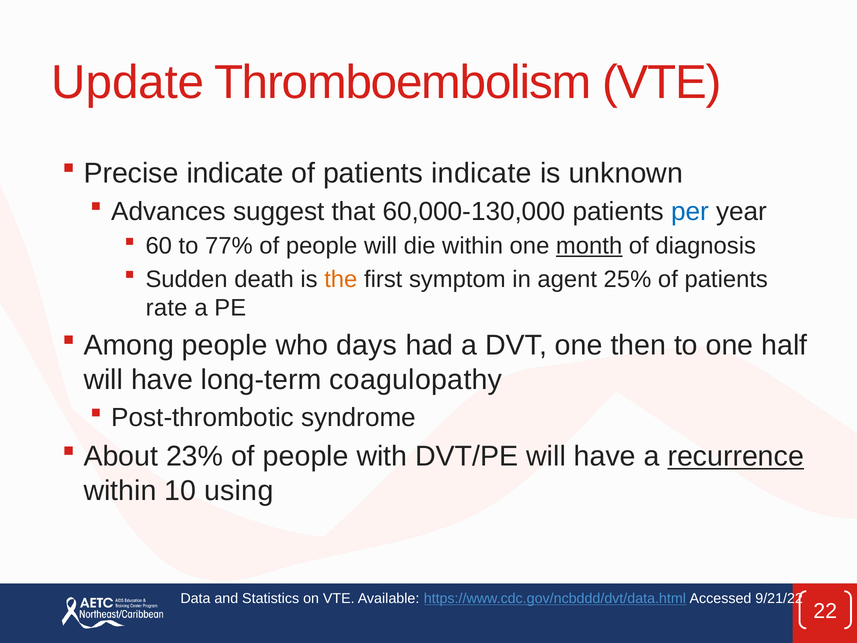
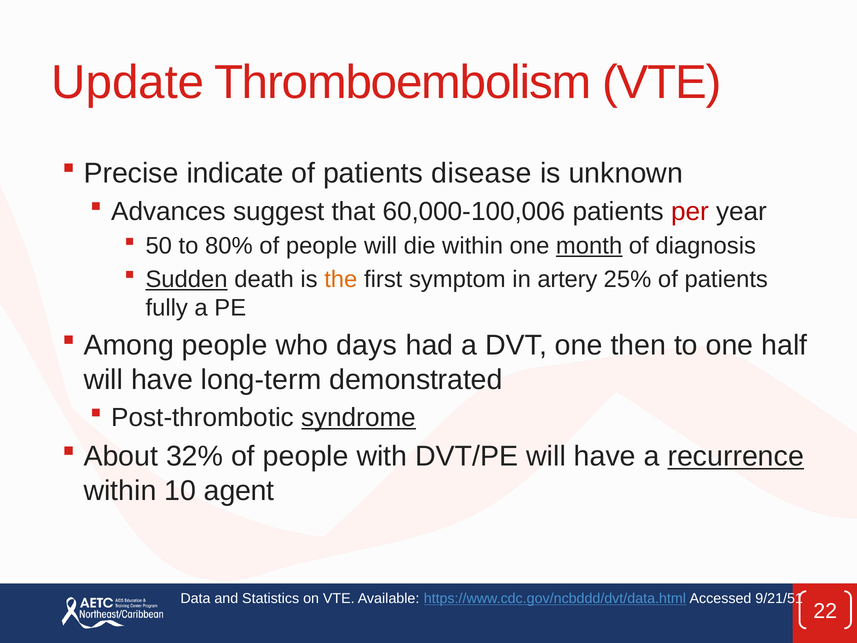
patients indicate: indicate -> disease
60,000-130,000: 60,000-130,000 -> 60,000-100,006
per colour: blue -> red
60: 60 -> 50
77%: 77% -> 80%
Sudden underline: none -> present
agent: agent -> artery
rate: rate -> fully
coagulopathy: coagulopathy -> demonstrated
syndrome underline: none -> present
23%: 23% -> 32%
using: using -> agent
9/21/22: 9/21/22 -> 9/21/51
